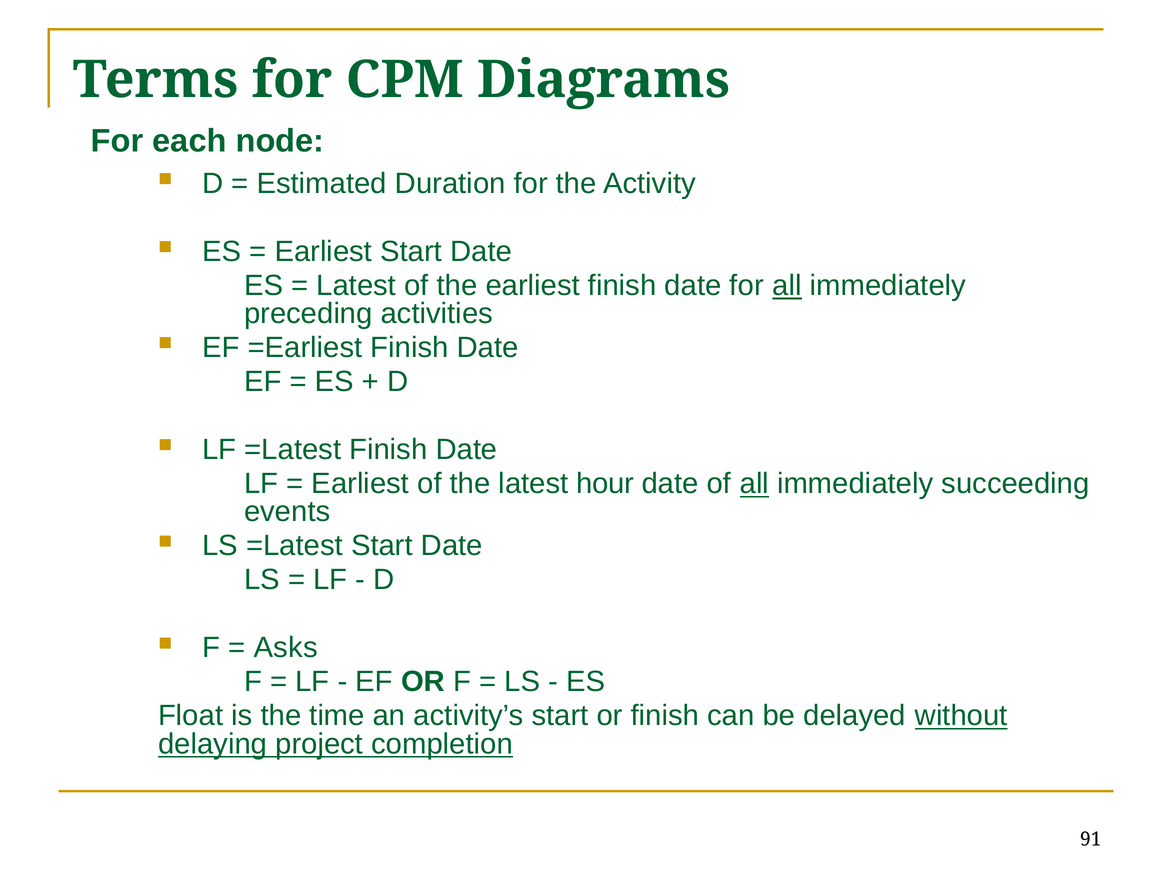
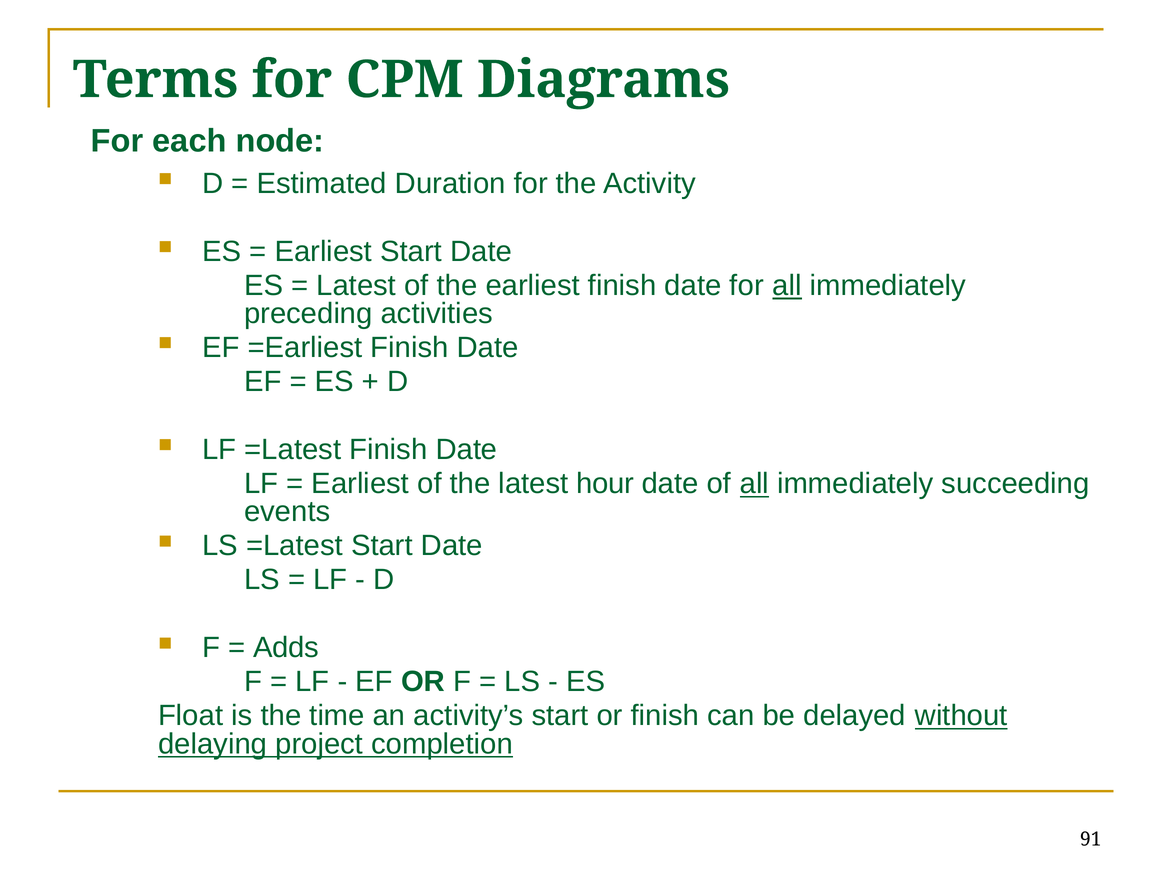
Asks: Asks -> Adds
